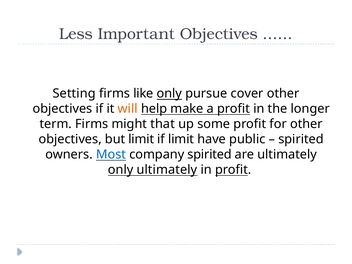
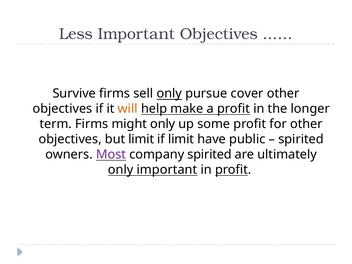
Setting: Setting -> Survive
like: like -> sell
might that: that -> only
Most colour: blue -> purple
only ultimately: ultimately -> important
